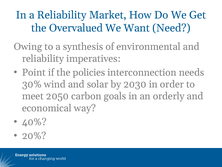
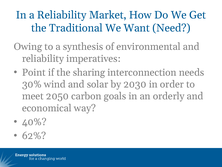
Overvalued: Overvalued -> Traditional
policies: policies -> sharing
20%: 20% -> 62%
